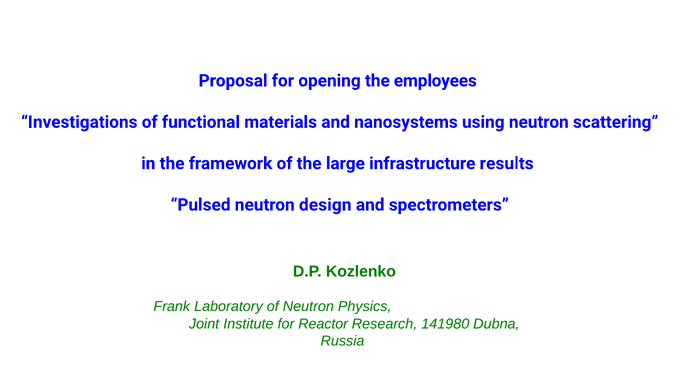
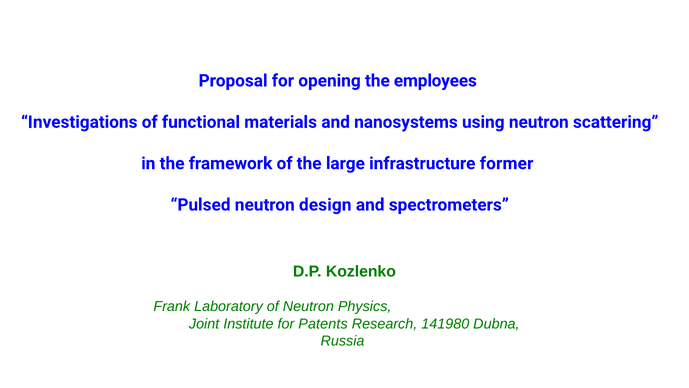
results: results -> former
Reactor: Reactor -> Patents
